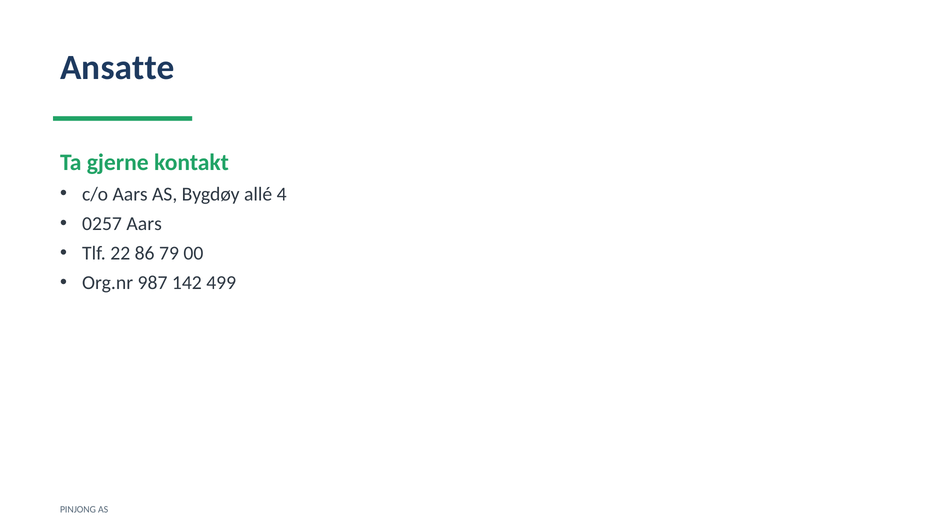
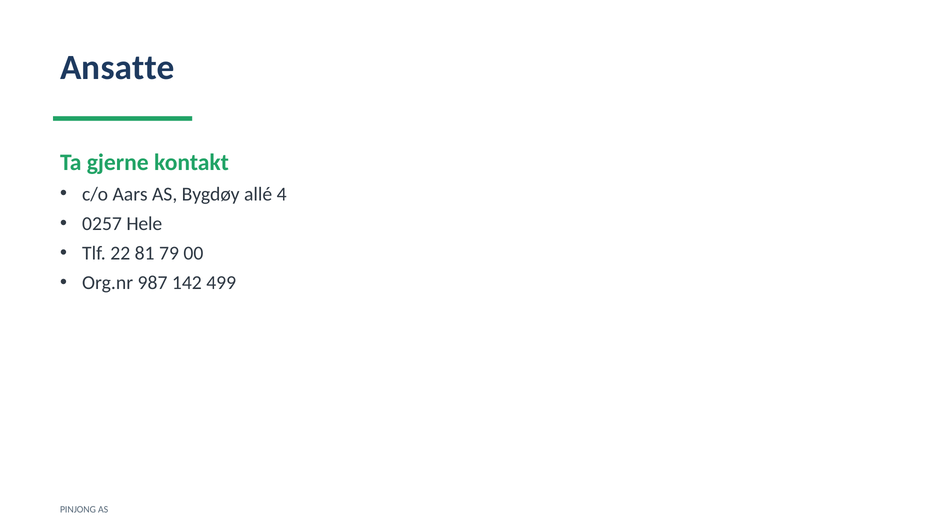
0257 Aars: Aars -> Hele
86: 86 -> 81
